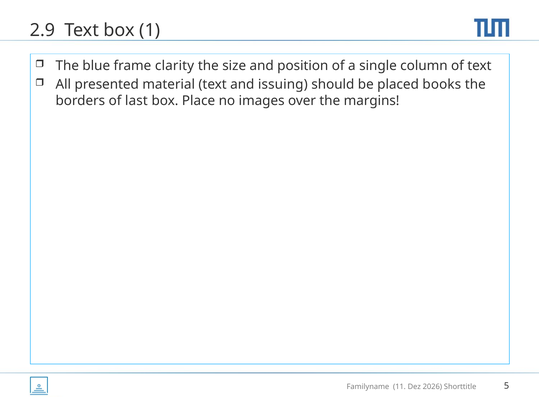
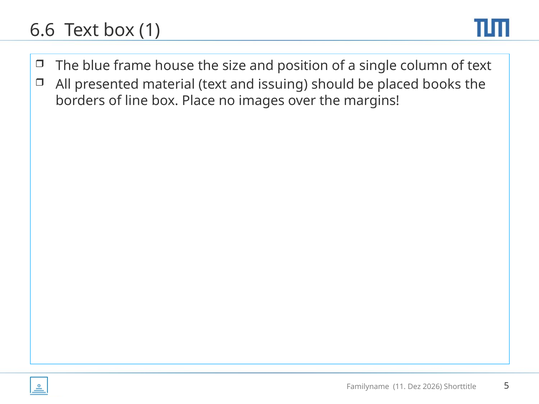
2.9: 2.9 -> 6.6
clarity: clarity -> house
last: last -> line
